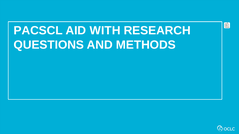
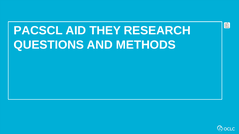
WITH: WITH -> THEY
